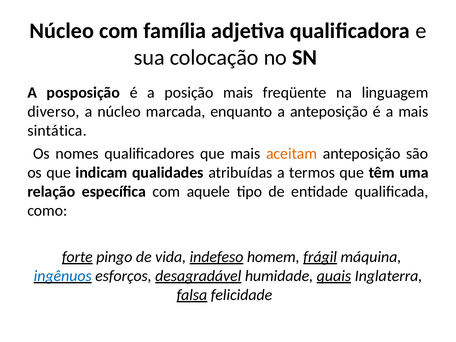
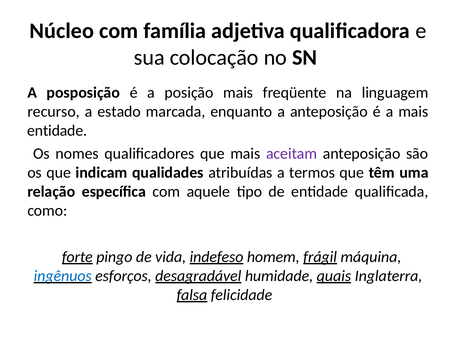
diverso: diverso -> recurso
a núcleo: núcleo -> estado
sintática at (57, 131): sintática -> entidade
aceitam colour: orange -> purple
